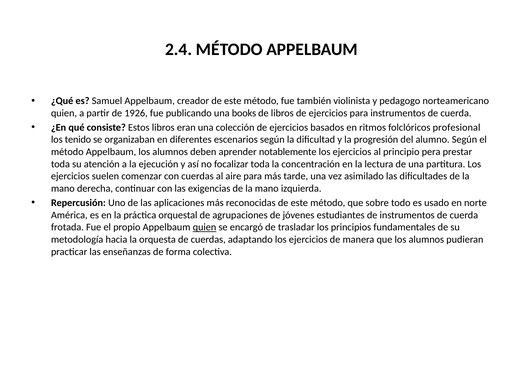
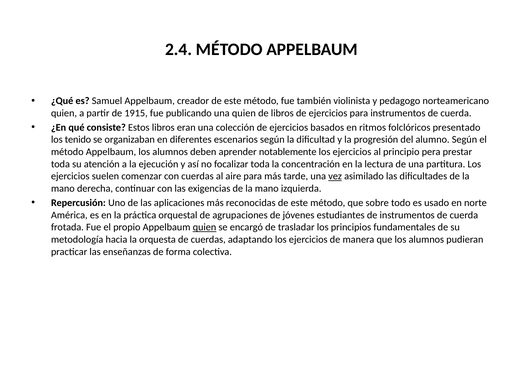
1926: 1926 -> 1915
una books: books -> quien
profesional: profesional -> presentado
vez underline: none -> present
